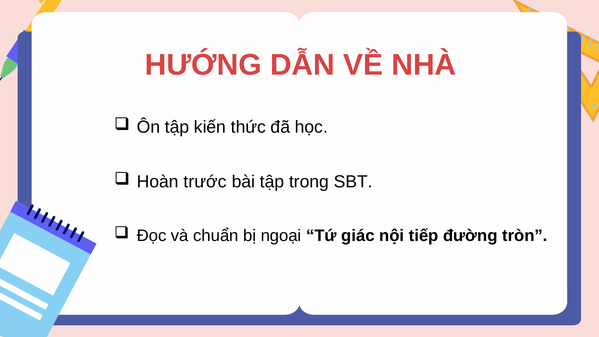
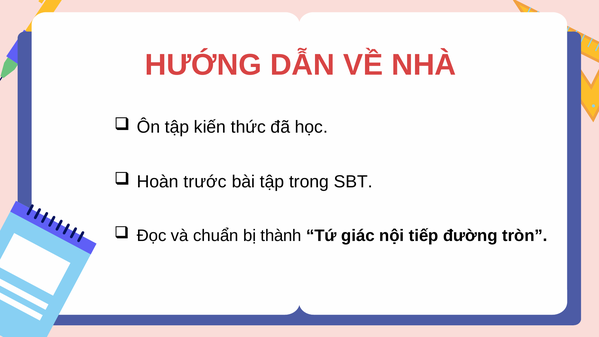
ngoại: ngoại -> thành
